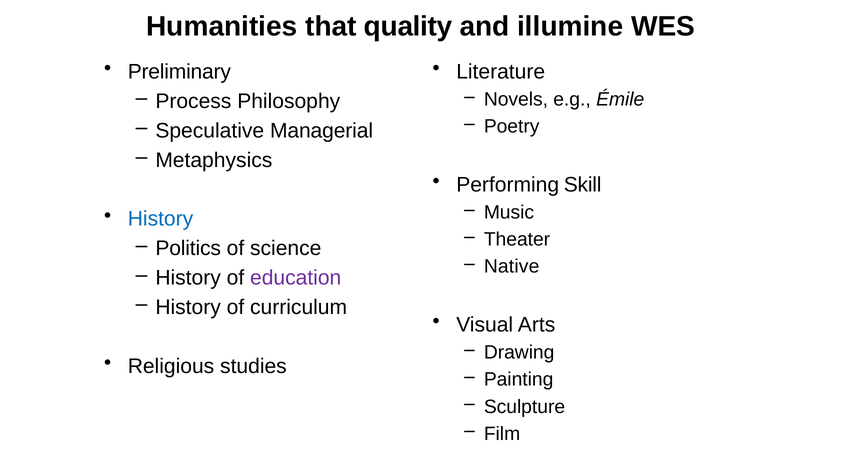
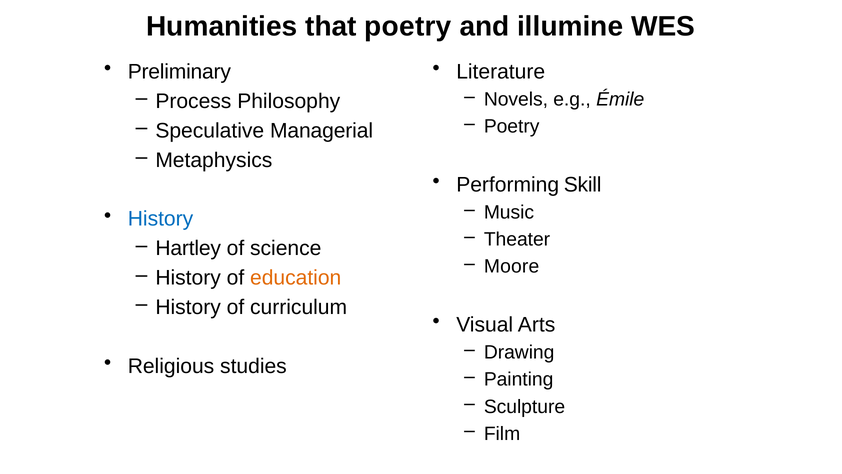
that quality: quality -> poetry
Politics: Politics -> Hartley
Native: Native -> Moore
education colour: purple -> orange
